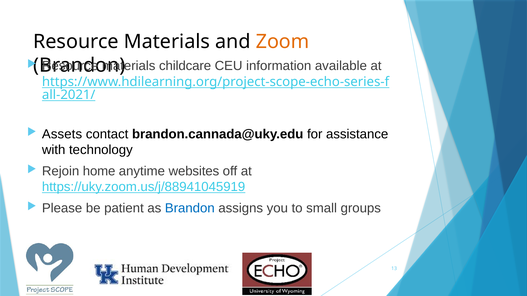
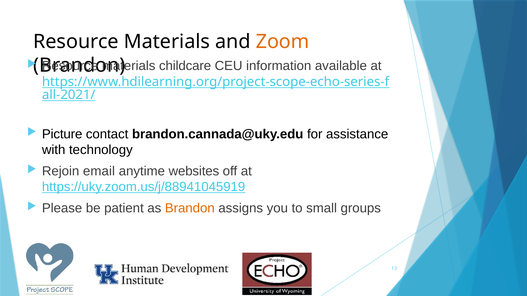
Assets: Assets -> Picture
home: home -> email
Brandon at (190, 208) colour: blue -> orange
